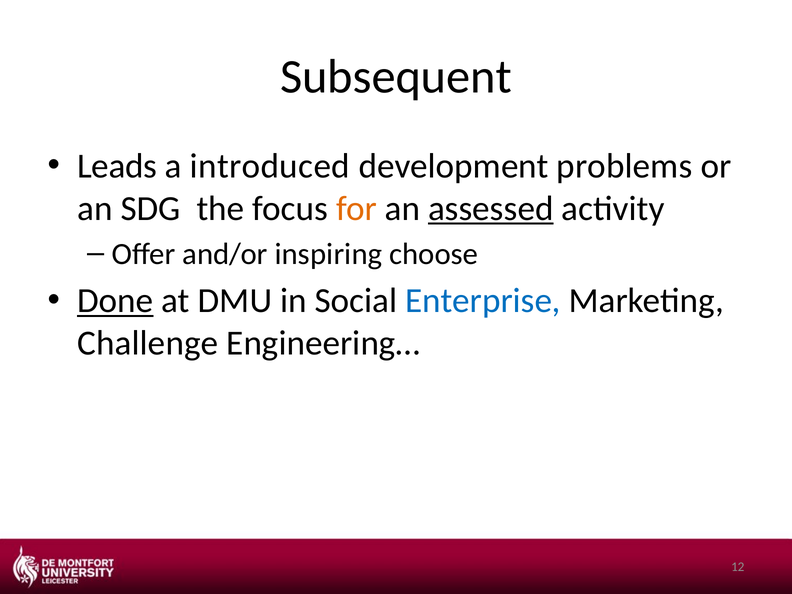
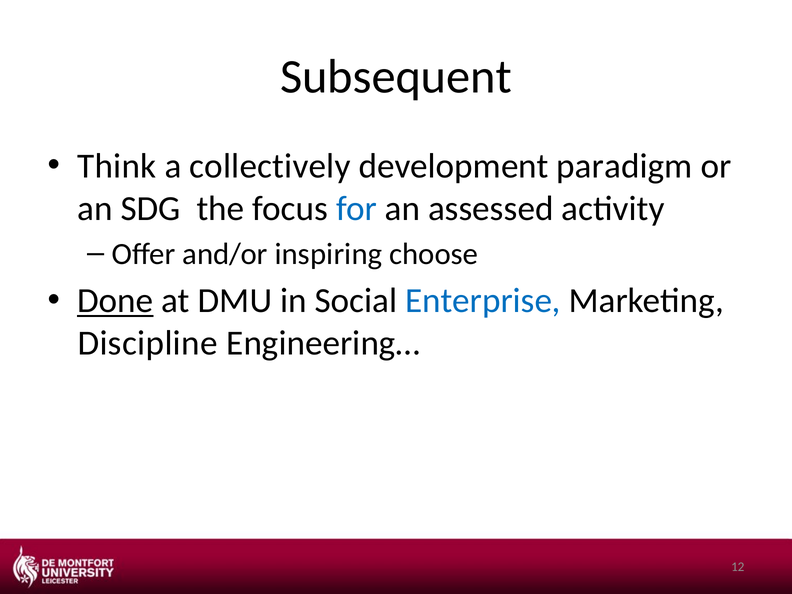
Leads: Leads -> Think
introduced: introduced -> collectively
problems: problems -> paradigm
for colour: orange -> blue
assessed underline: present -> none
Challenge: Challenge -> Discipline
